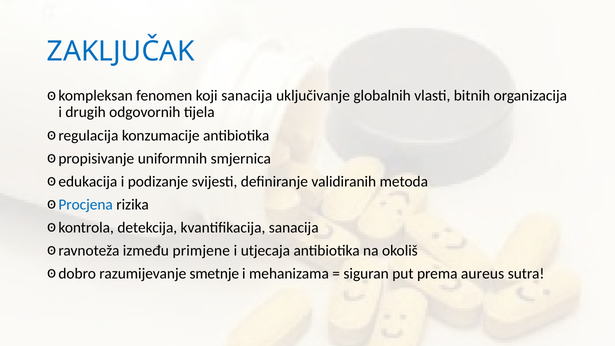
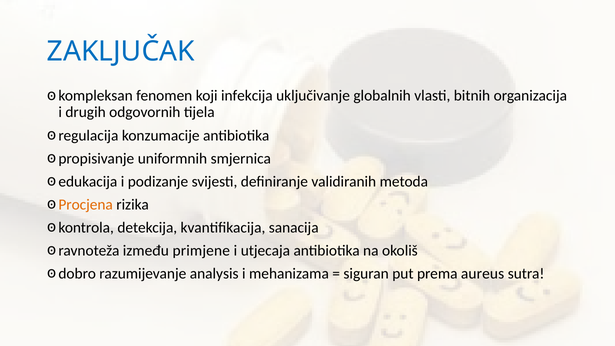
koji sanacija: sanacija -> infekcija
Procjena colour: blue -> orange
smetnje: smetnje -> analysis
